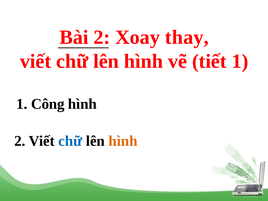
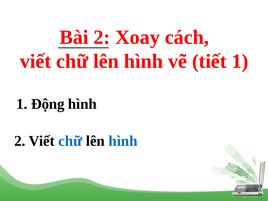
thay: thay -> cách
Công: Công -> Động
hình at (123, 141) colour: orange -> blue
